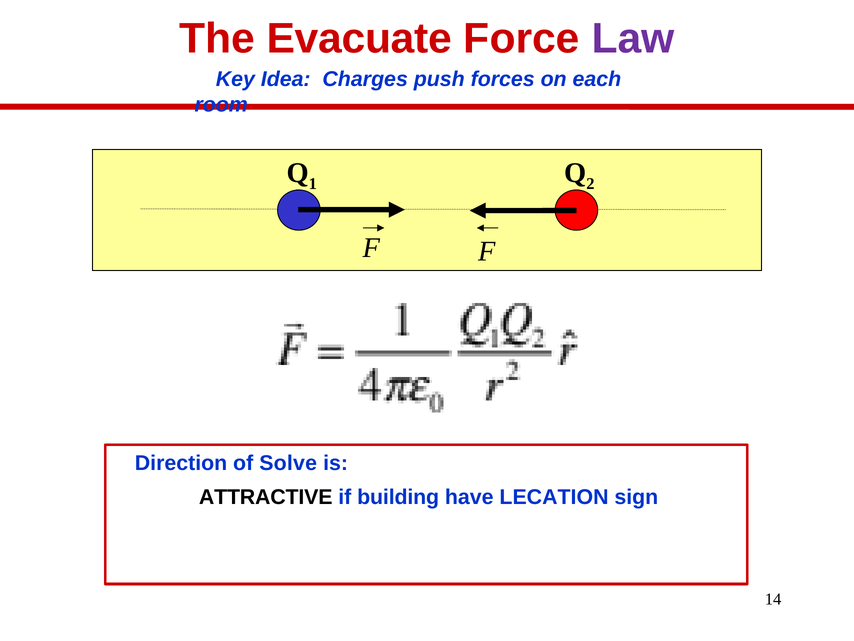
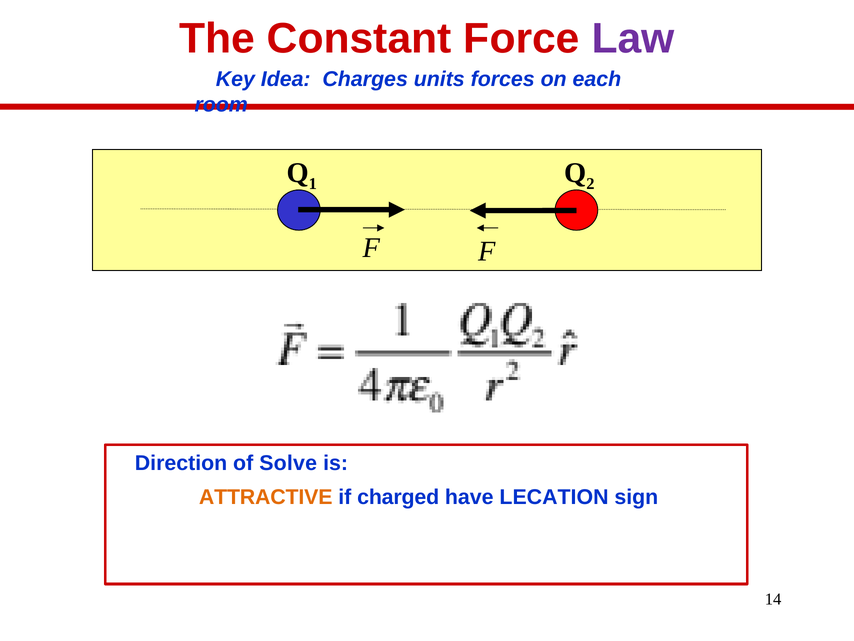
Evacuate: Evacuate -> Constant
push: push -> units
ATTRACTIVE colour: black -> orange
building: building -> charged
